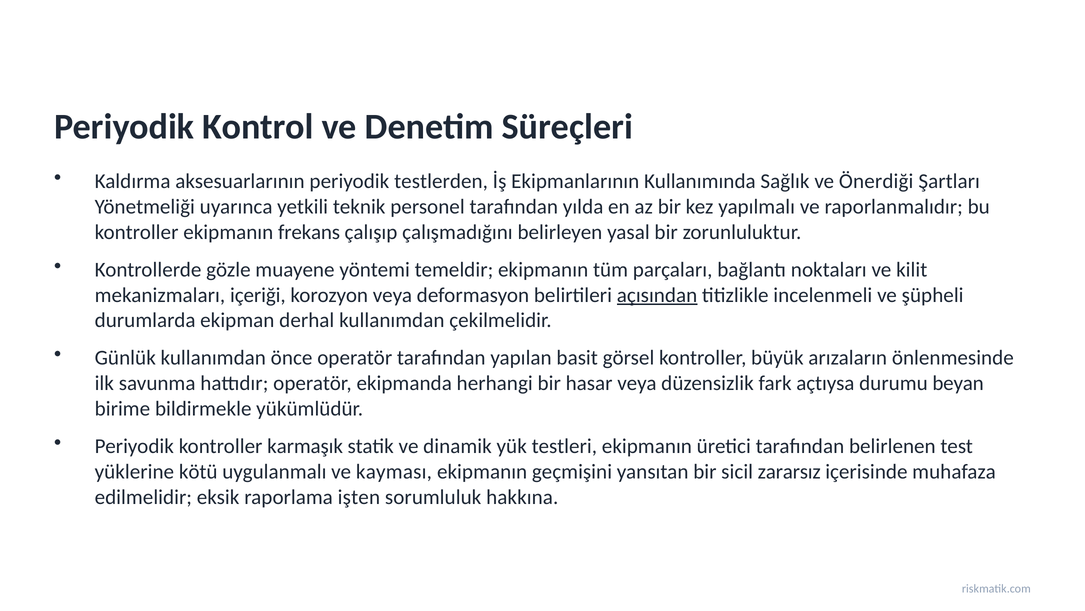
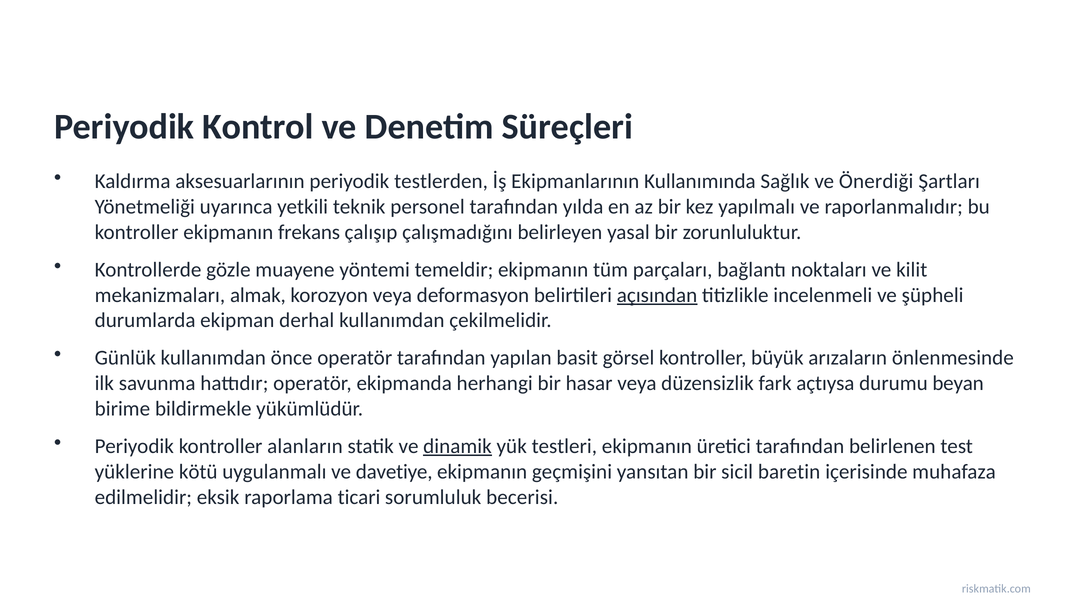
içeriği: içeriği -> almak
karmaşık: karmaşık -> alanların
dinamik underline: none -> present
kayması: kayması -> davetiye
zararsız: zararsız -> baretin
işten: işten -> ticari
hakkına: hakkına -> becerisi
